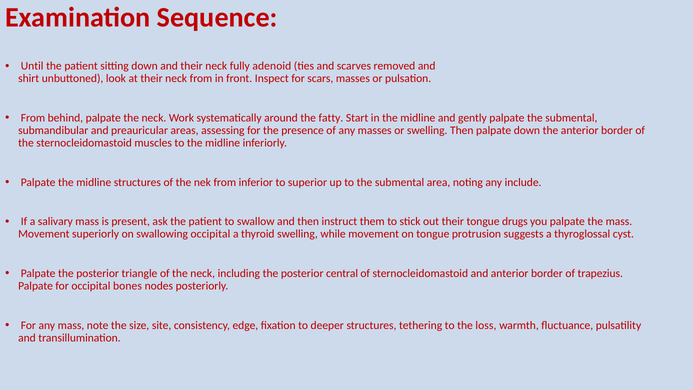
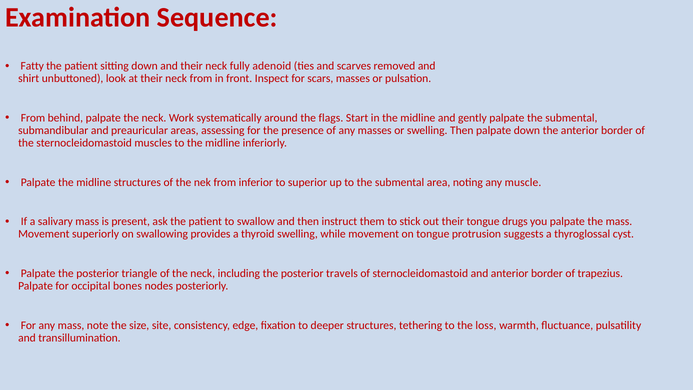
Until: Until -> Fatty
fatty: fatty -> flags
include: include -> muscle
swallowing occipital: occipital -> provides
central: central -> travels
